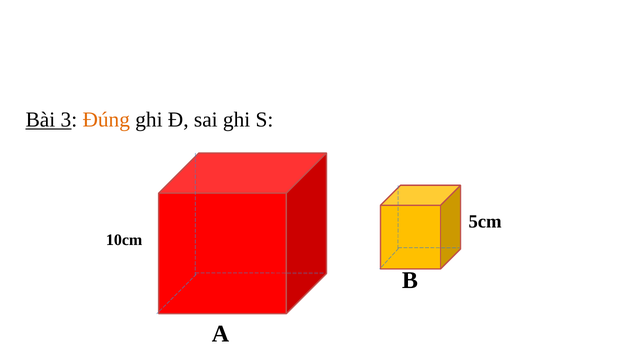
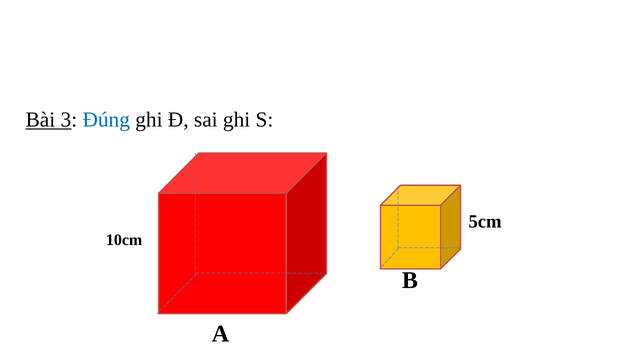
Đúng colour: orange -> blue
